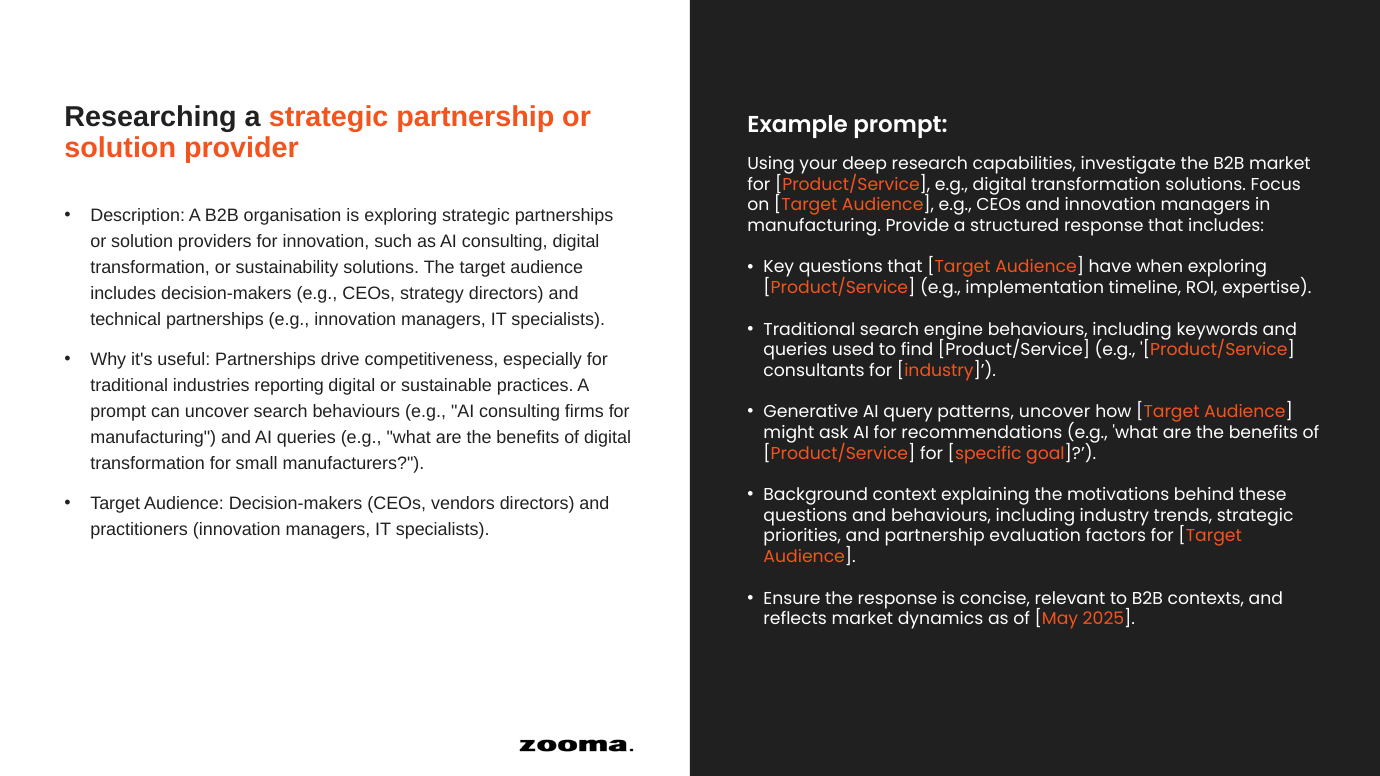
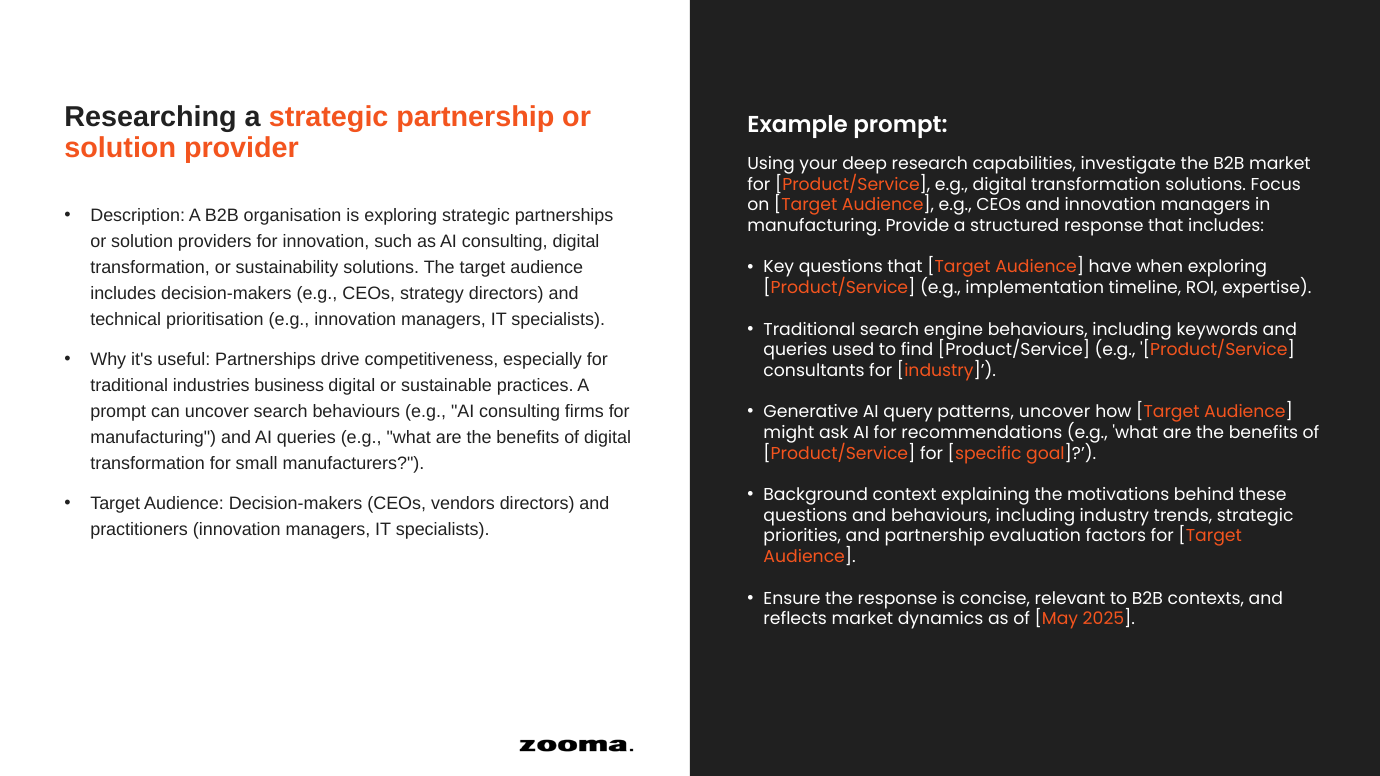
technical partnerships: partnerships -> prioritisation
reporting: reporting -> business
